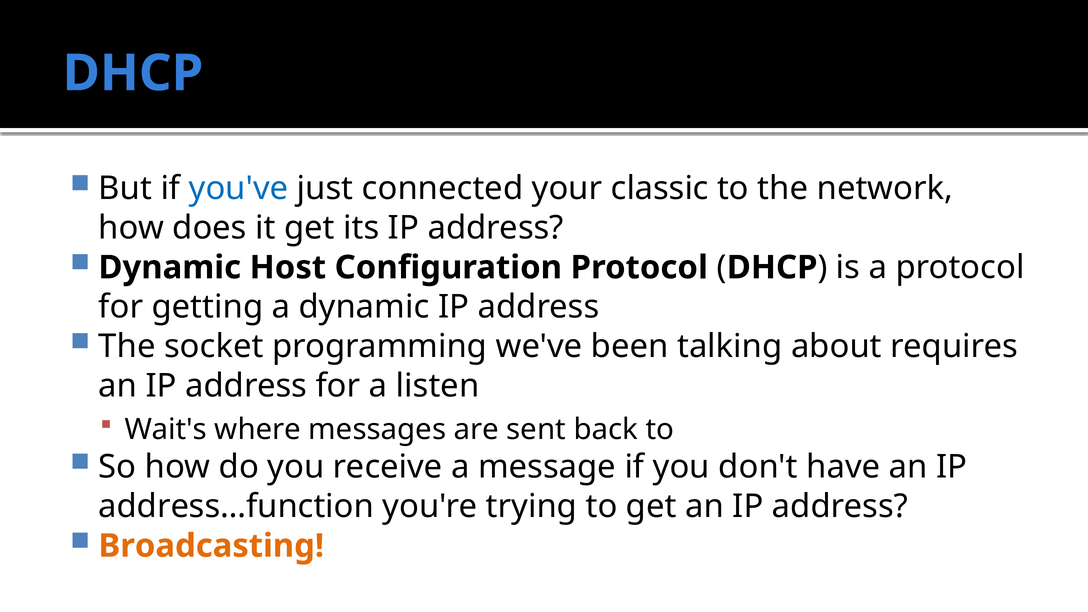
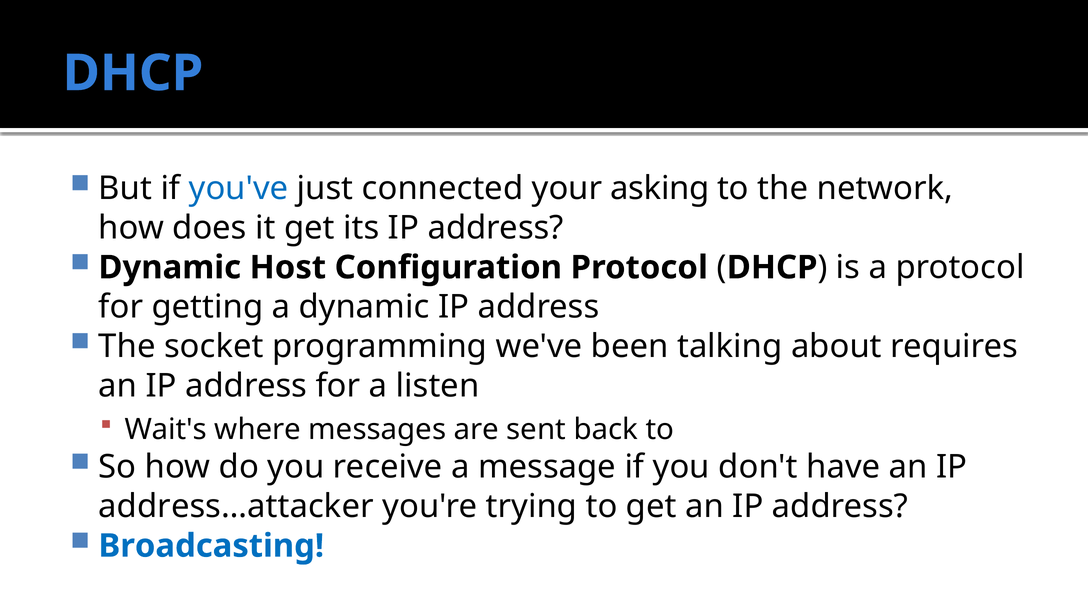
classic: classic -> asking
address…function: address…function -> address…attacker
Broadcasting colour: orange -> blue
